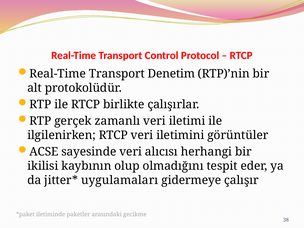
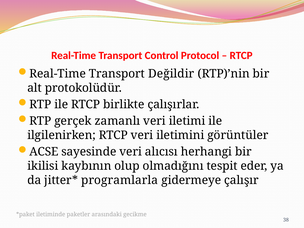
Denetim: Denetim -> Değildir
uygulamaları: uygulamaları -> programlarla
